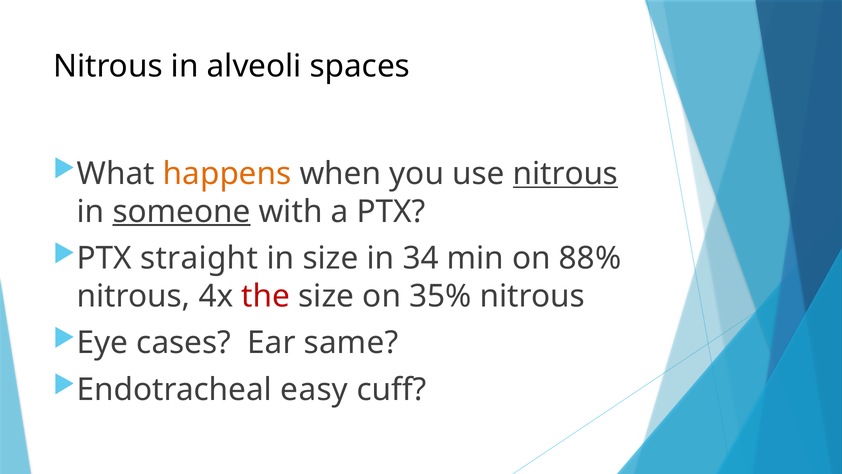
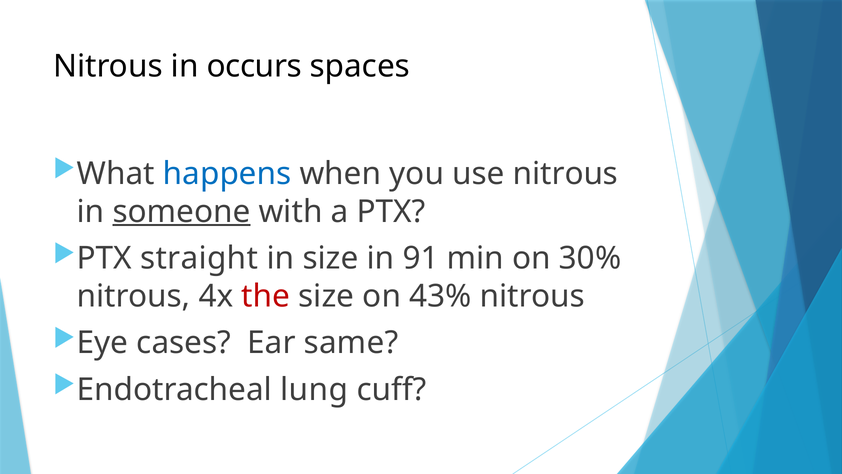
alveoli: alveoli -> occurs
happens colour: orange -> blue
nitrous at (566, 174) underline: present -> none
34: 34 -> 91
88%: 88% -> 30%
35%: 35% -> 43%
easy: easy -> lung
